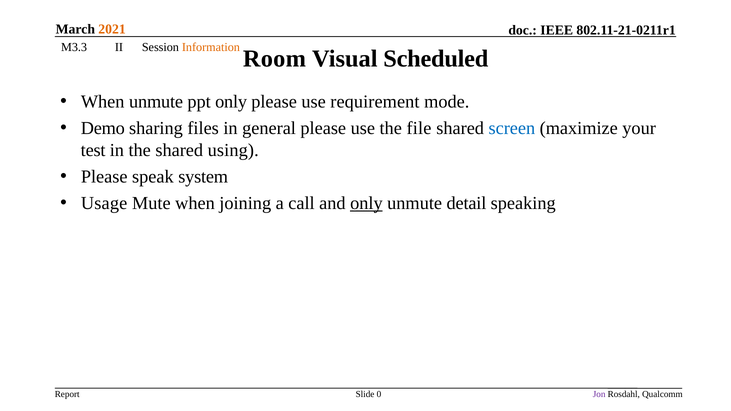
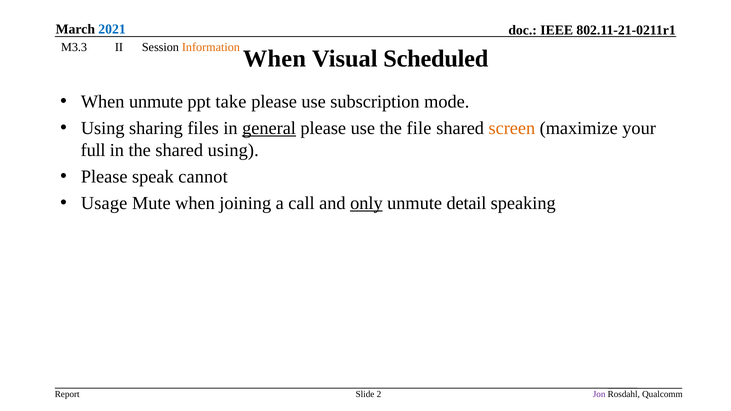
2021 colour: orange -> blue
Room at (274, 59): Room -> When
ppt only: only -> take
requirement: requirement -> subscription
Demo at (103, 128): Demo -> Using
general underline: none -> present
screen colour: blue -> orange
test: test -> full
system: system -> cannot
0: 0 -> 2
